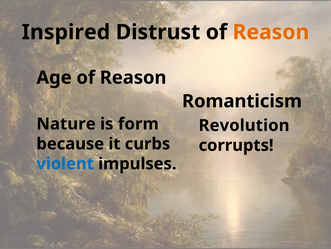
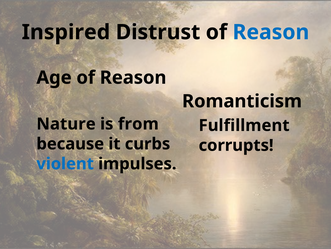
Reason at (271, 32) colour: orange -> blue
form: form -> from
Revolution: Revolution -> Fulfillment
